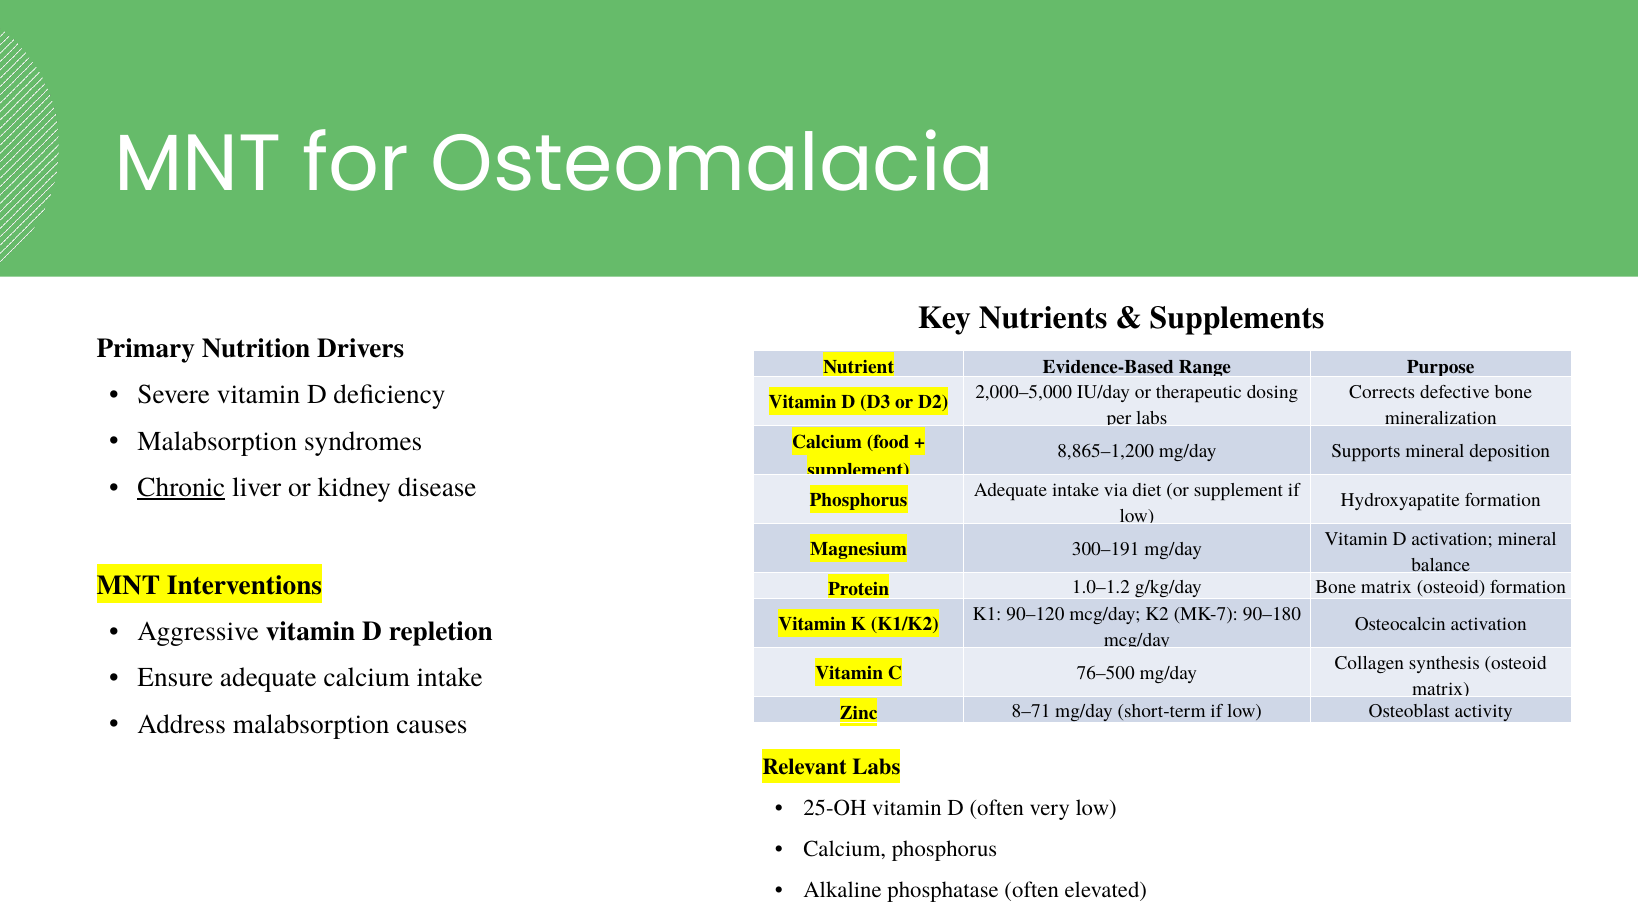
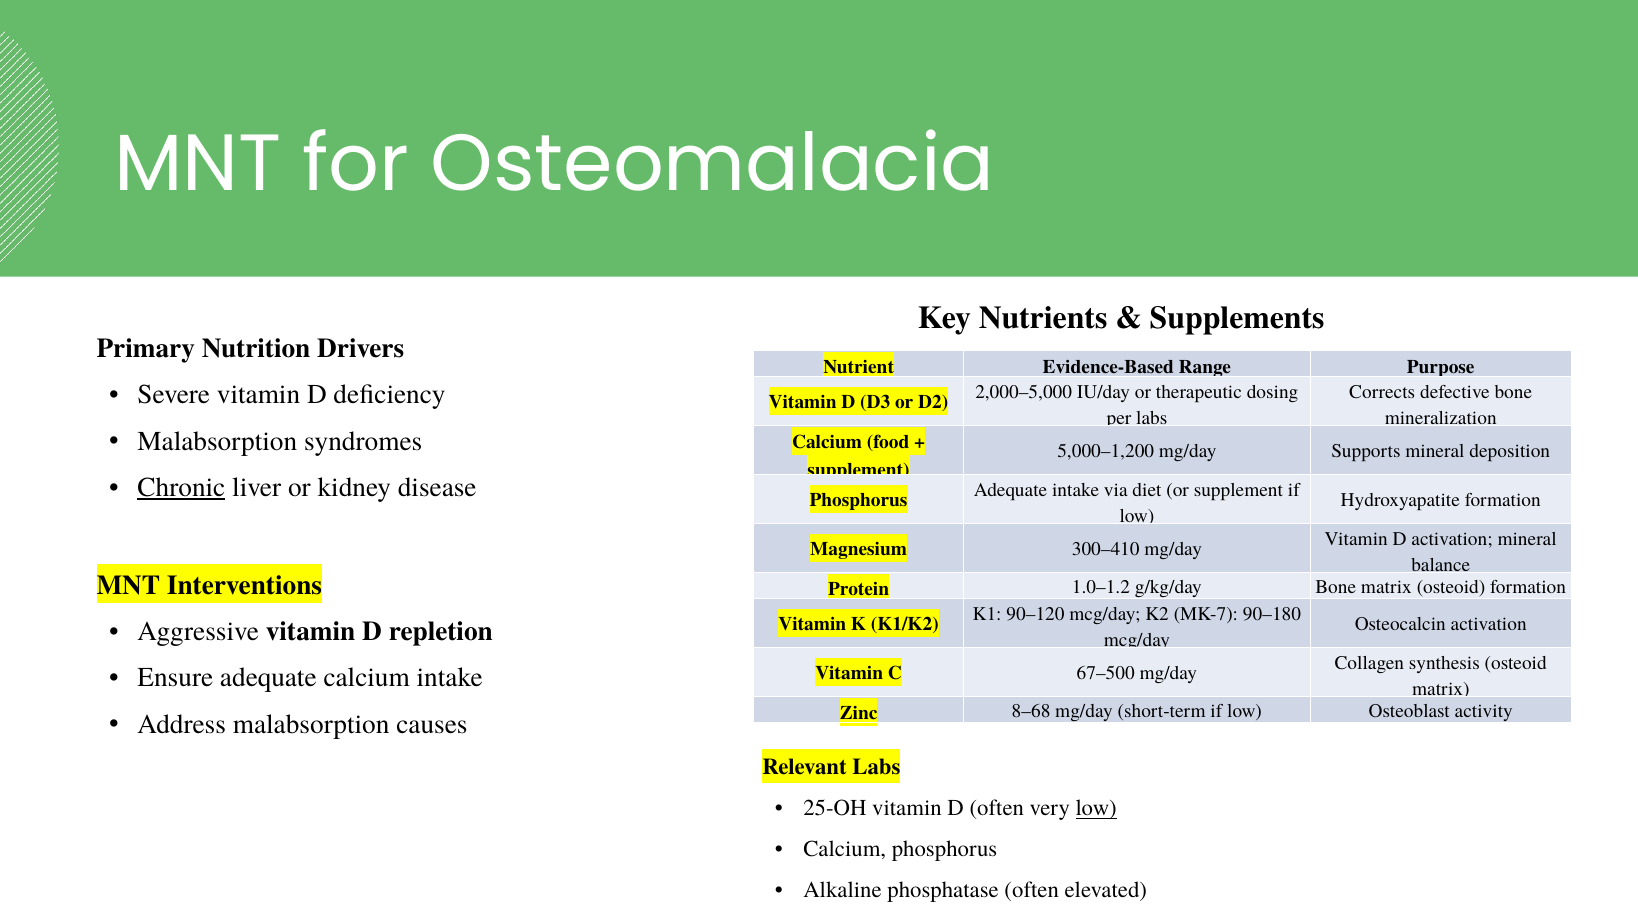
8,865–1,200: 8,865–1,200 -> 5,000–1,200
300–191: 300–191 -> 300–410
76–500: 76–500 -> 67–500
8–71: 8–71 -> 8–68
low at (1096, 808) underline: none -> present
